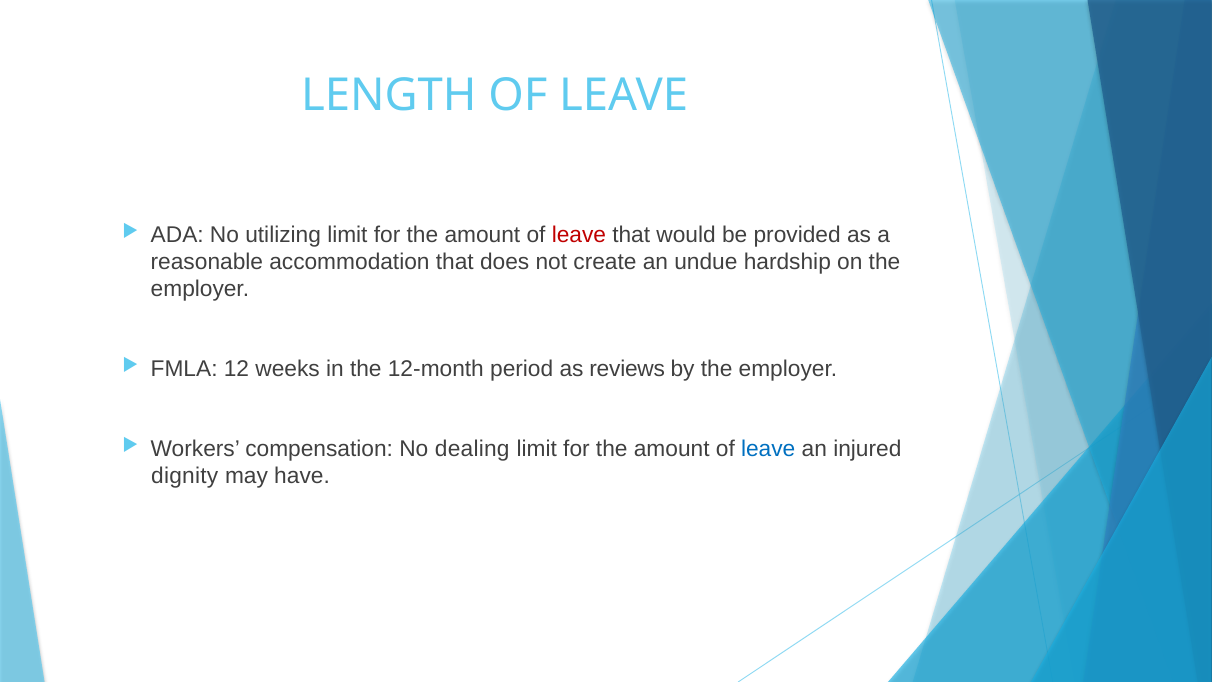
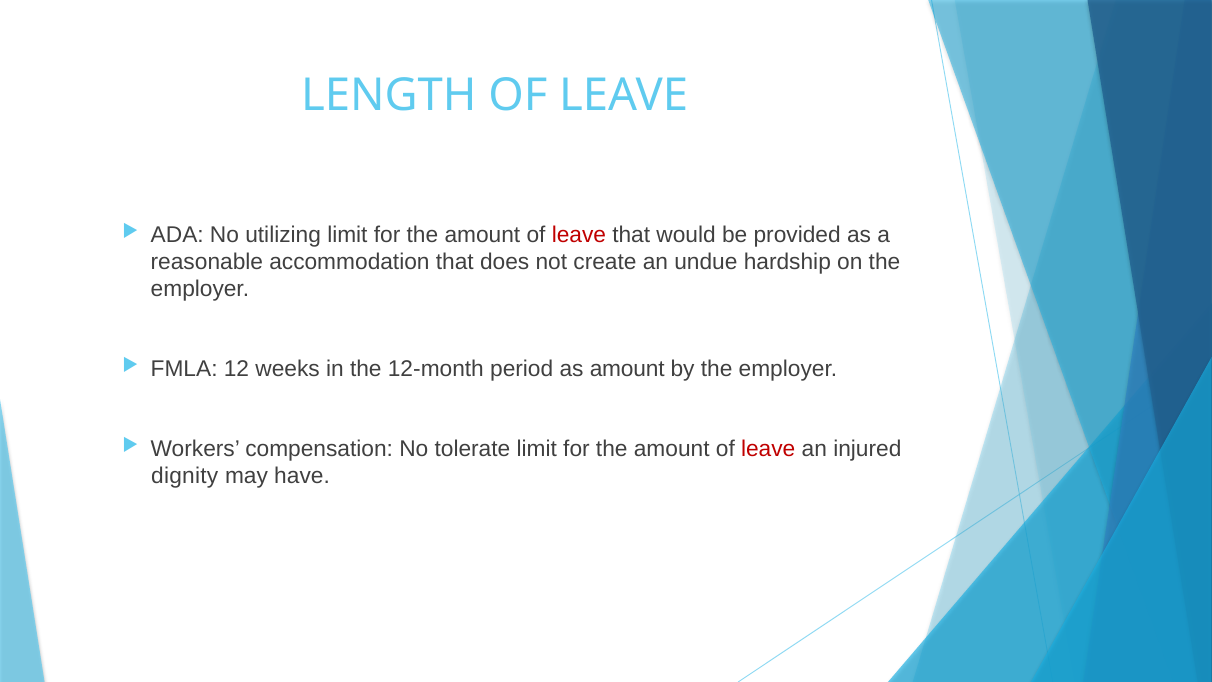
as reviews: reviews -> amount
dealing: dealing -> tolerate
leave at (768, 449) colour: blue -> red
